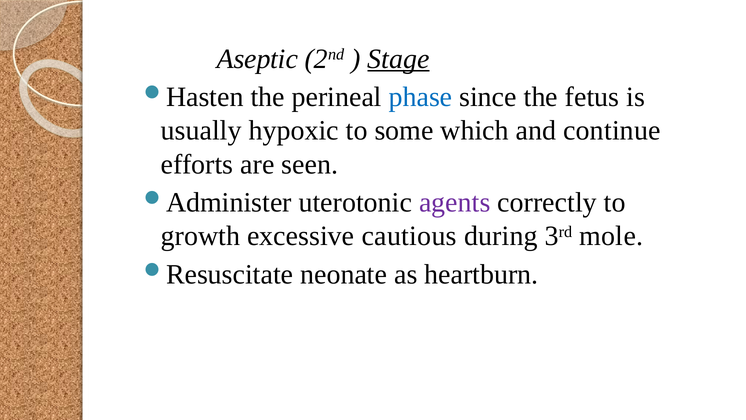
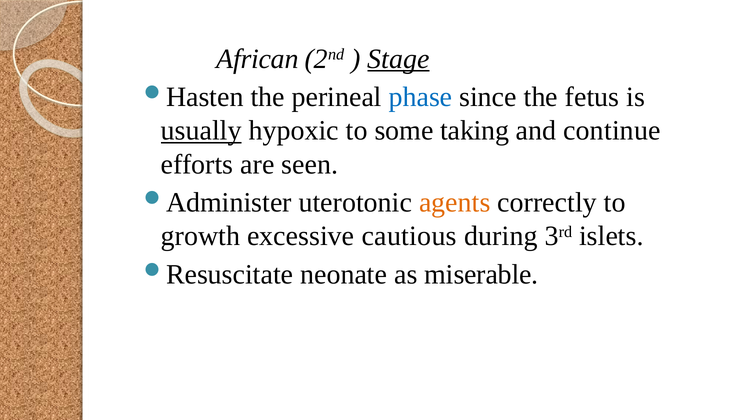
Aseptic: Aseptic -> African
usually underline: none -> present
which: which -> taking
agents colour: purple -> orange
mole: mole -> islets
heartburn: heartburn -> miserable
